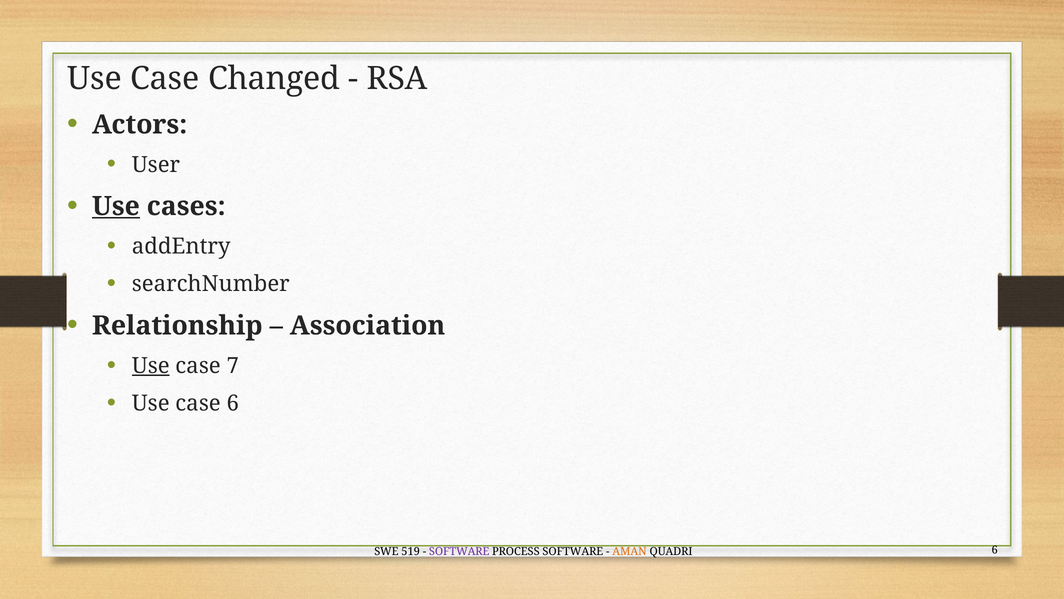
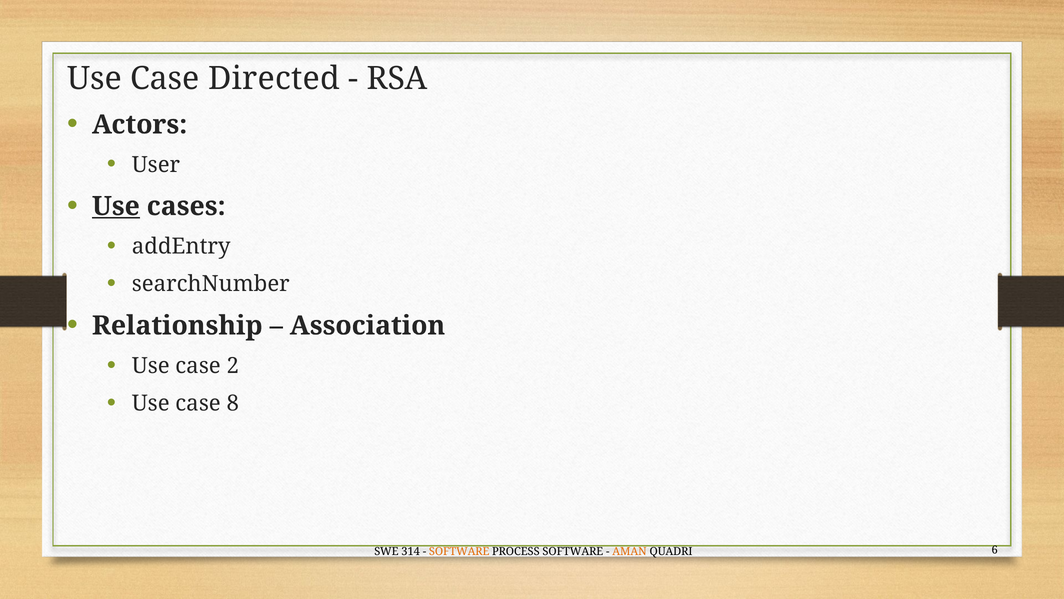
Changed: Changed -> Directed
Use at (151, 365) underline: present -> none
7: 7 -> 2
case 6: 6 -> 8
519: 519 -> 314
SOFTWARE at (459, 551) colour: purple -> orange
